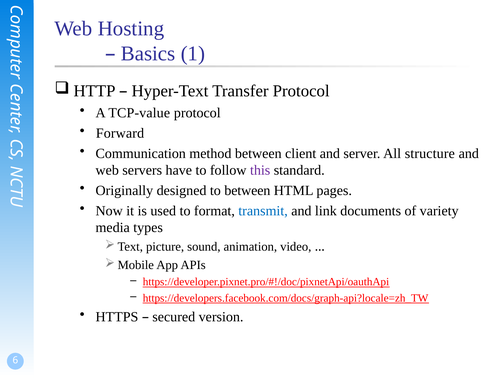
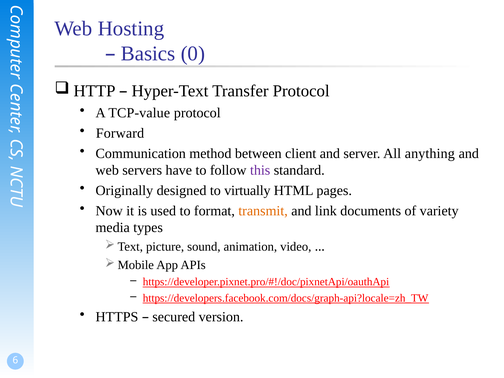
1: 1 -> 0
structure: structure -> anything
to between: between -> virtually
transmit colour: blue -> orange
